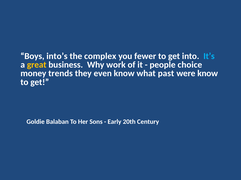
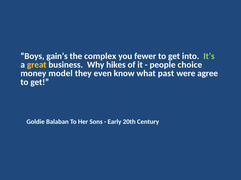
into’s: into’s -> gain’s
It’s colour: light blue -> light green
work: work -> hikes
trends: trends -> model
were know: know -> agree
